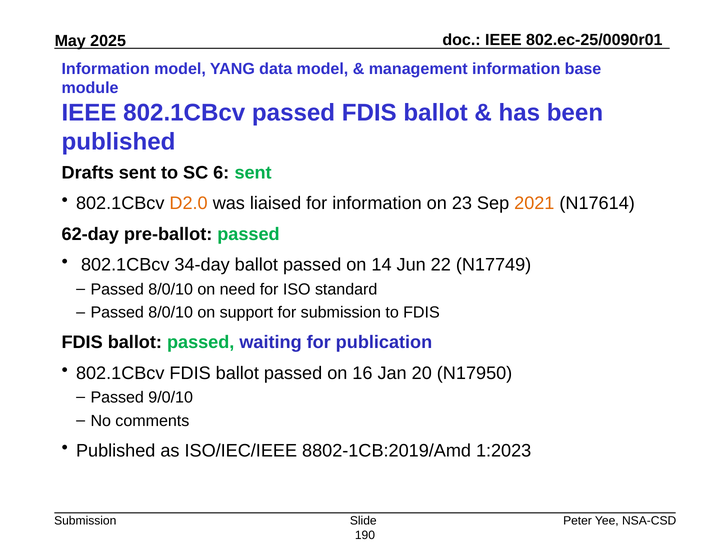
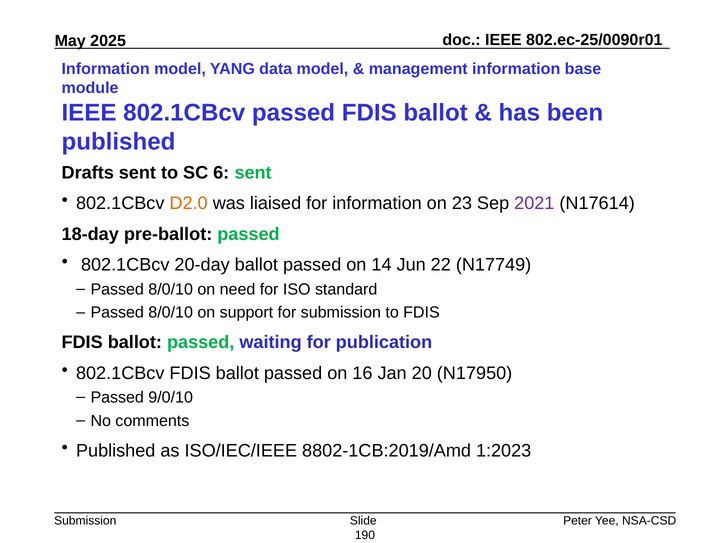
2021 colour: orange -> purple
62-day: 62-day -> 18-day
34-day: 34-day -> 20-day
